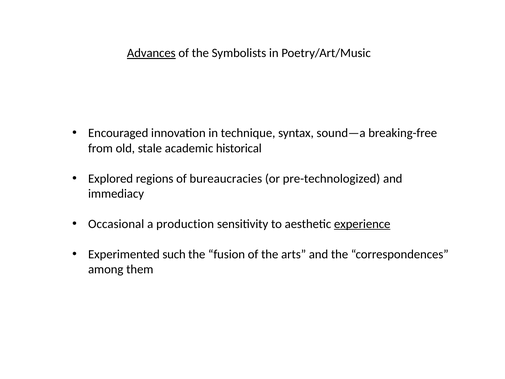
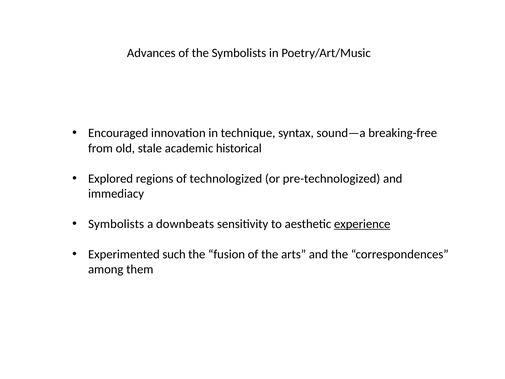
Advances underline: present -> none
bureaucracies: bureaucracies -> technologized
Occasional at (116, 224): Occasional -> Symbolists
production: production -> downbeats
